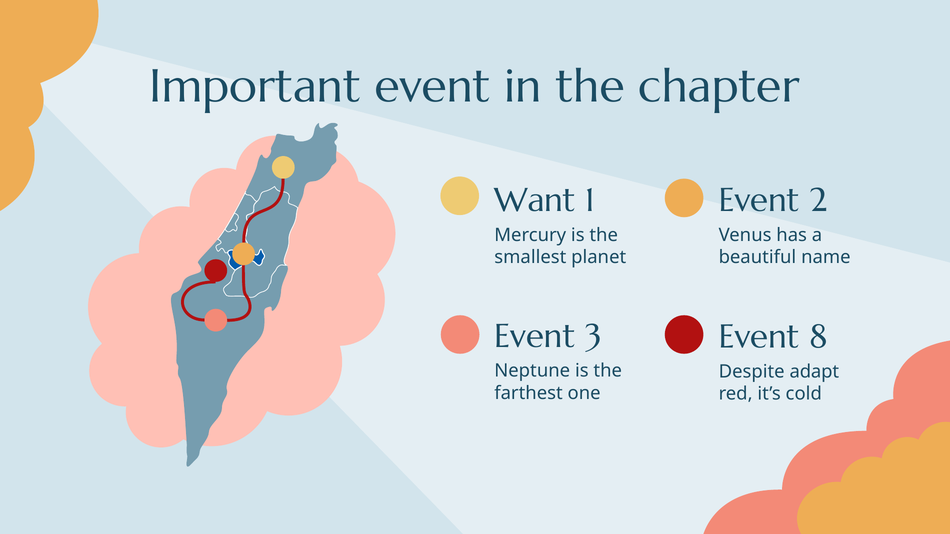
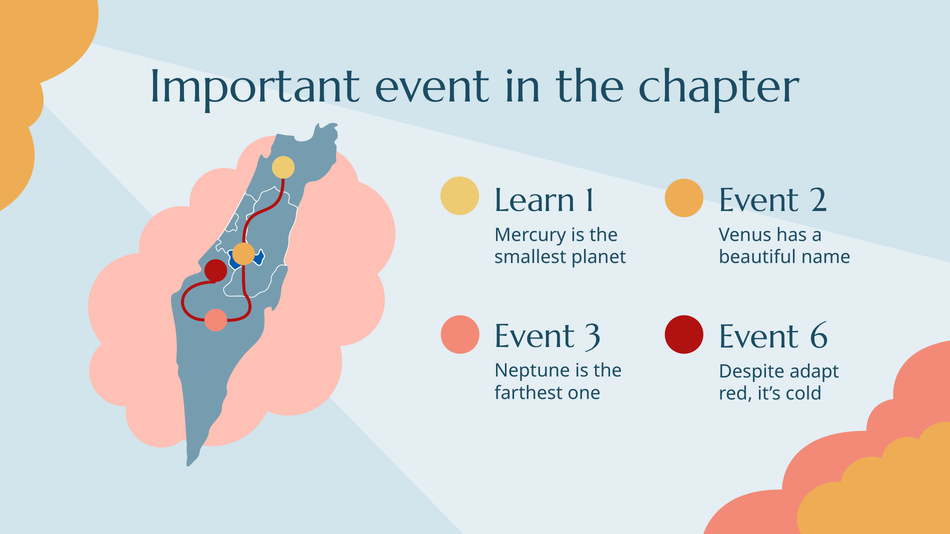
Want: Want -> Learn
8: 8 -> 6
